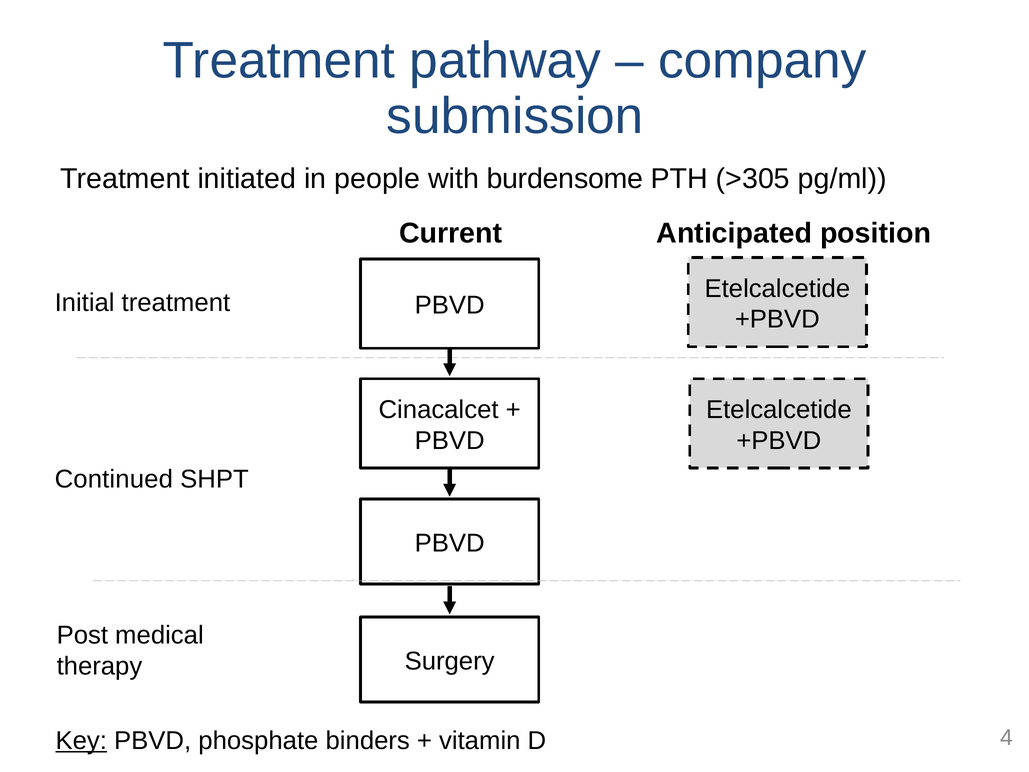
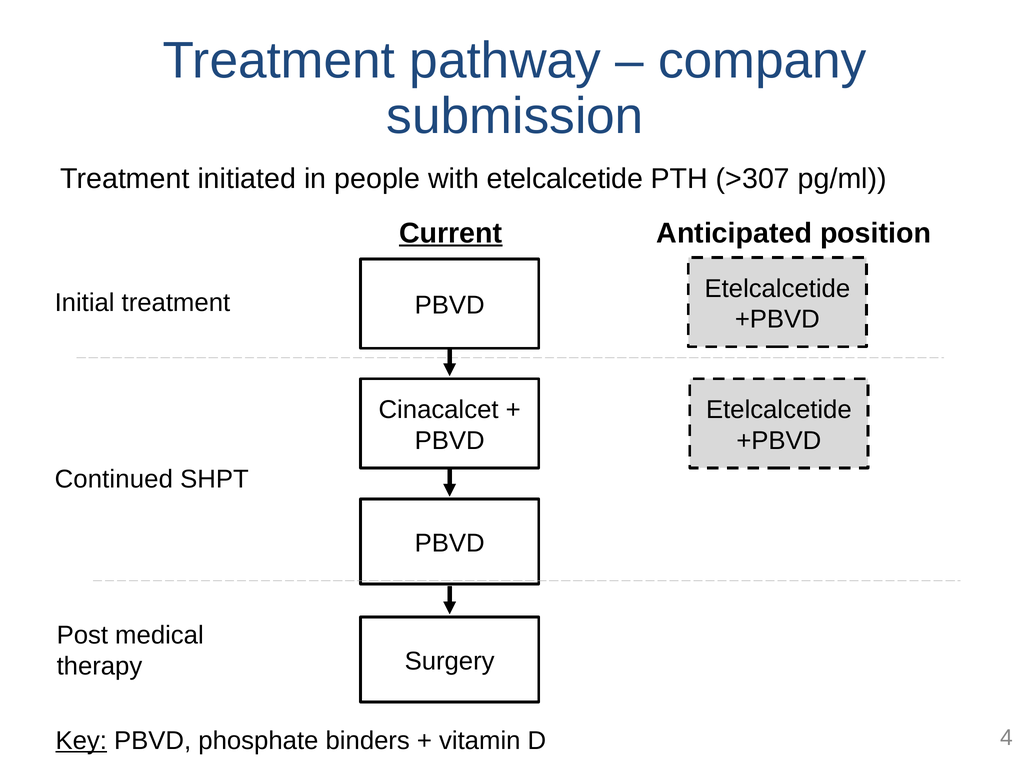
with burdensome: burdensome -> etelcalcetide
>305: >305 -> >307
Current underline: none -> present
